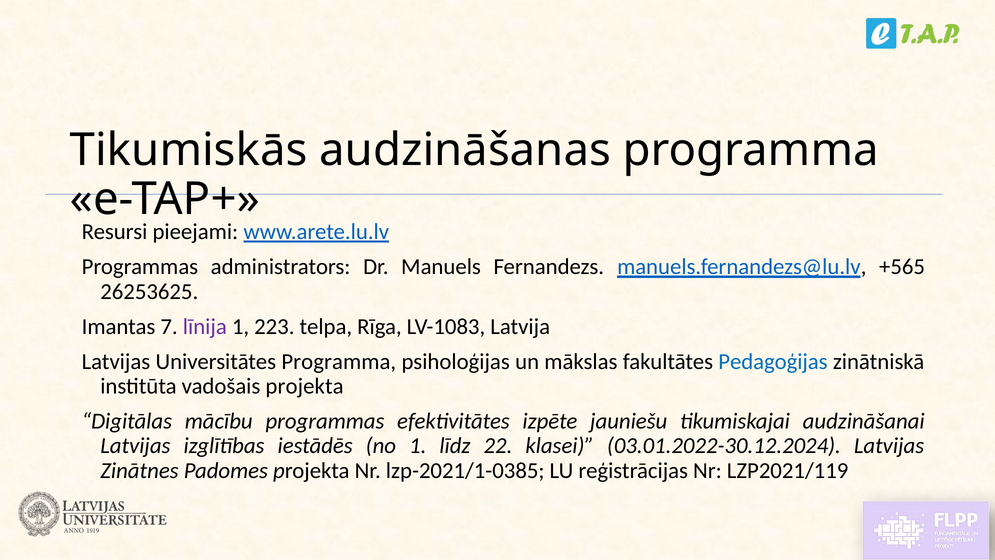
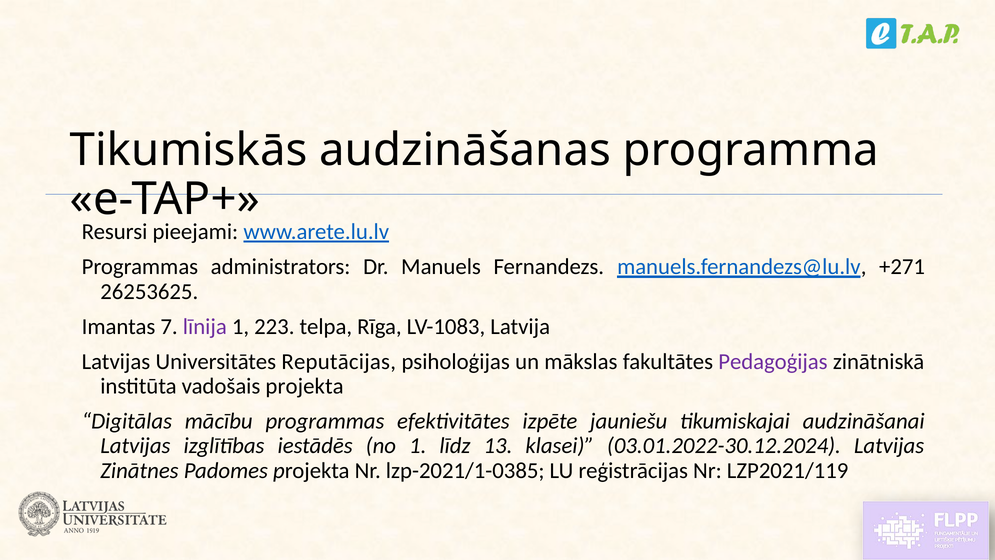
+565: +565 -> +271
Universitātes Programma: Programma -> Reputācijas
Pedagoģijas colour: blue -> purple
22: 22 -> 13
